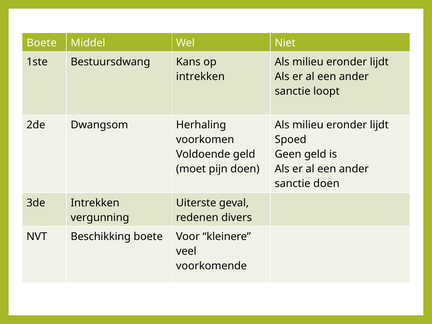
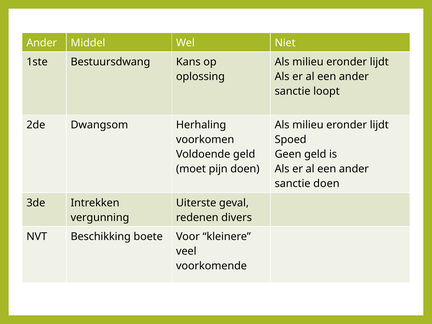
Boete at (42, 43): Boete -> Ander
intrekken at (200, 77): intrekken -> oplossing
